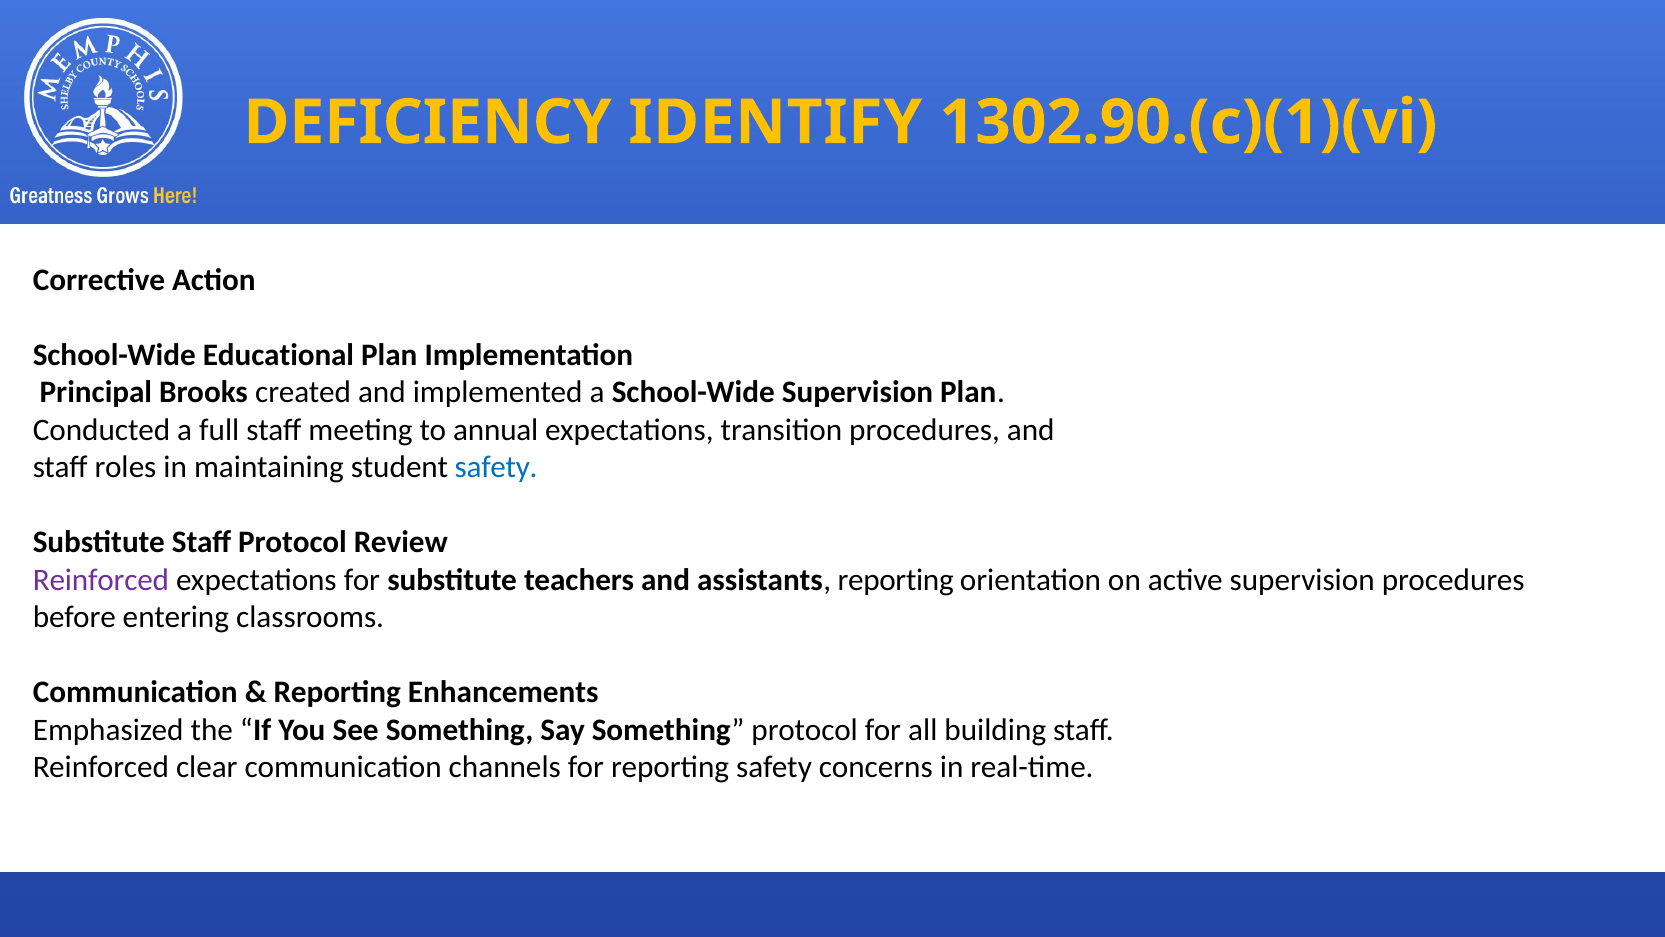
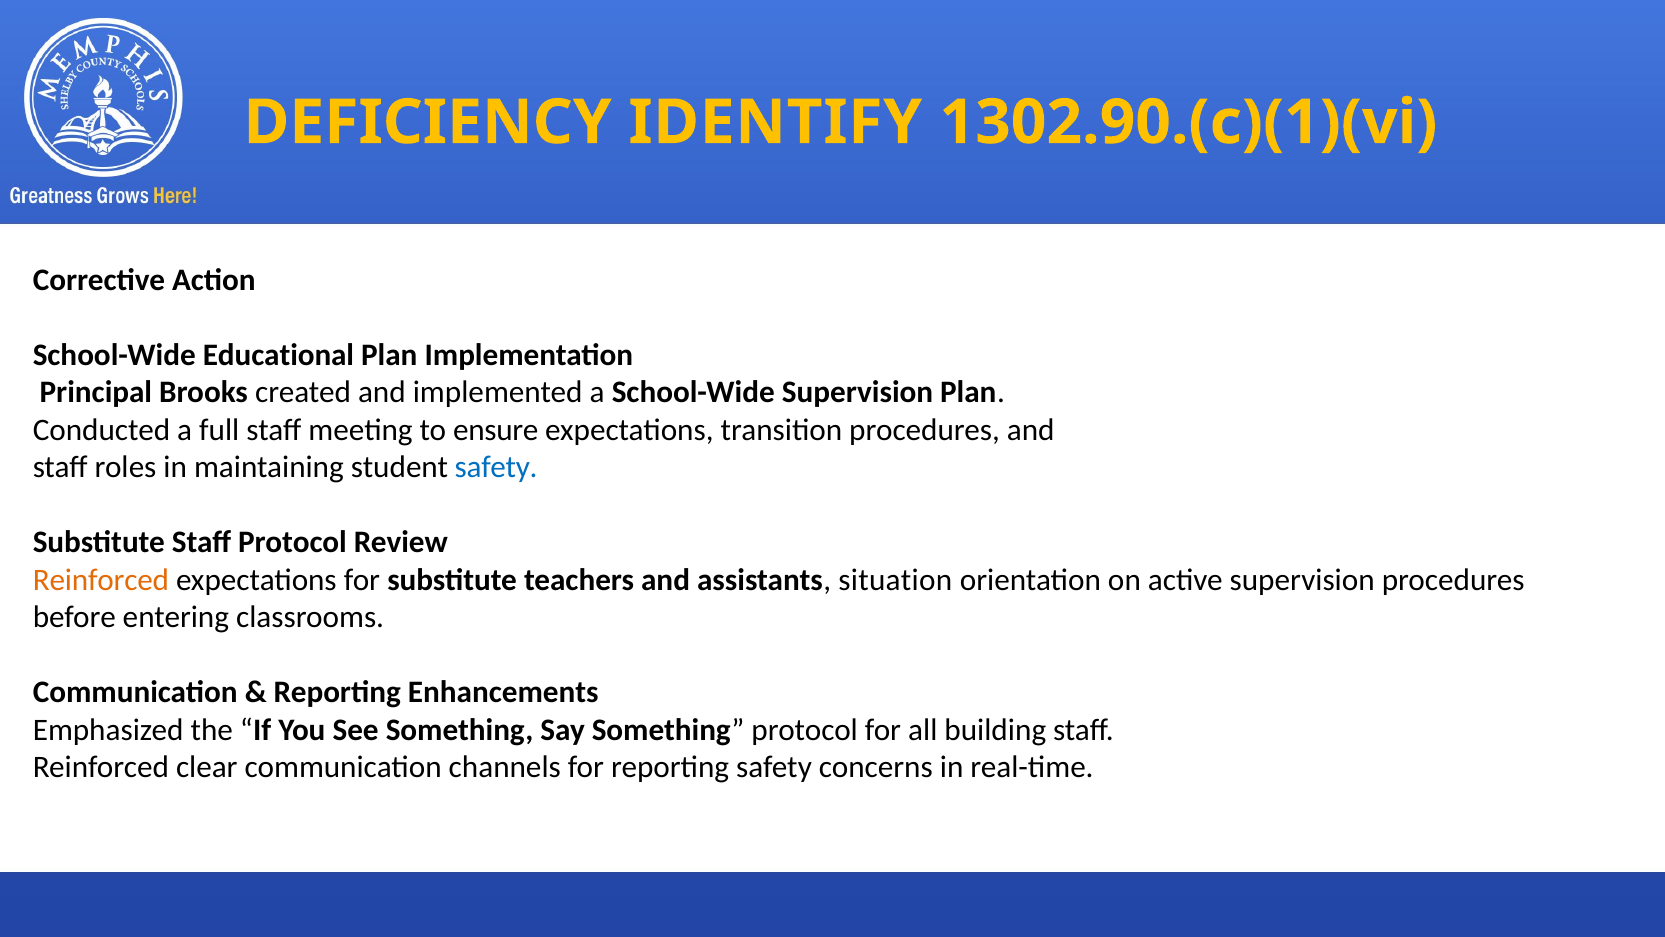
annual: annual -> ensure
Reinforced at (101, 580) colour: purple -> orange
assistants reporting: reporting -> situation
